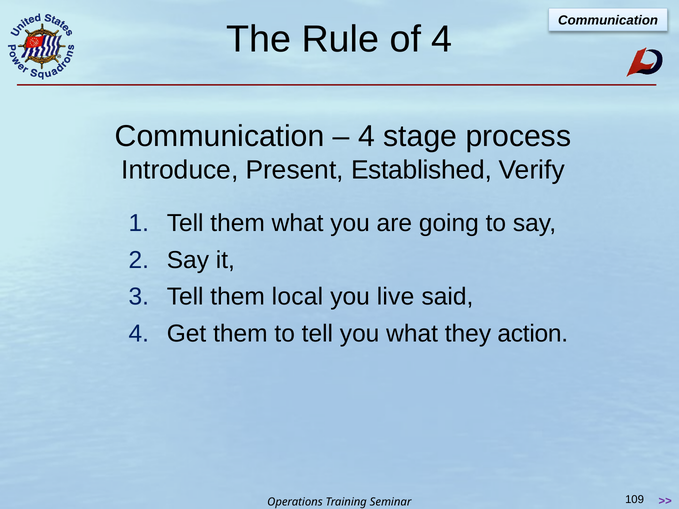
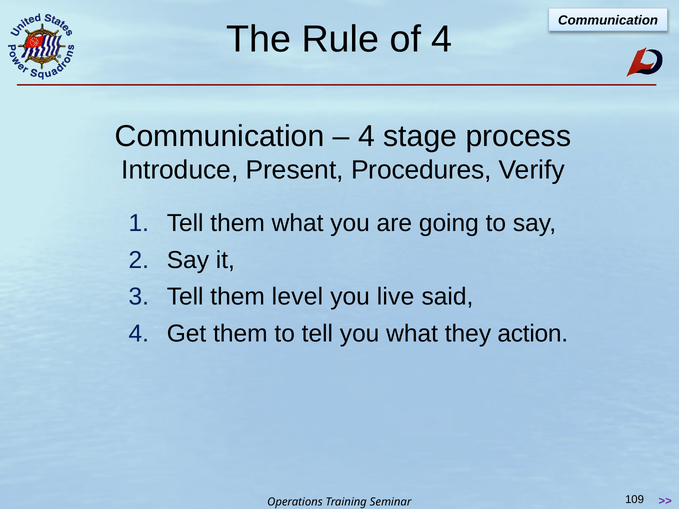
Established: Established -> Procedures
local: local -> level
